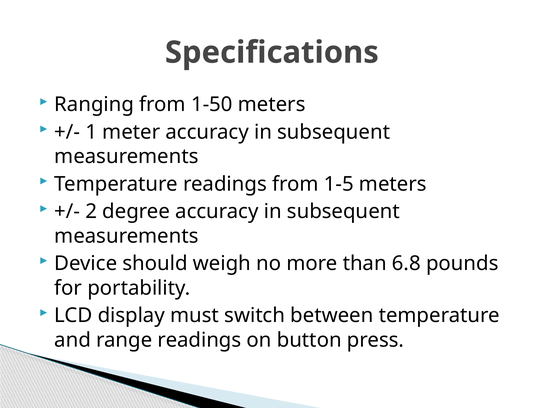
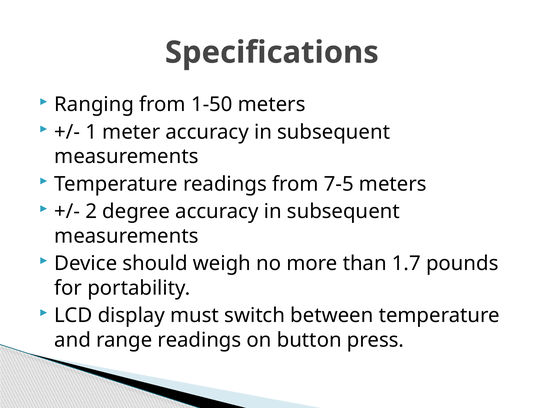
1-5: 1-5 -> 7-5
6.8: 6.8 -> 1.7
